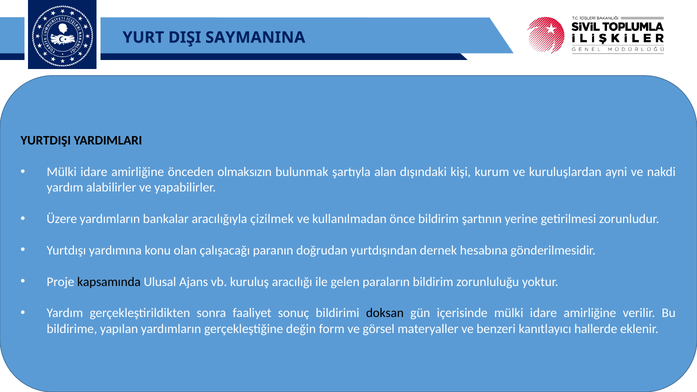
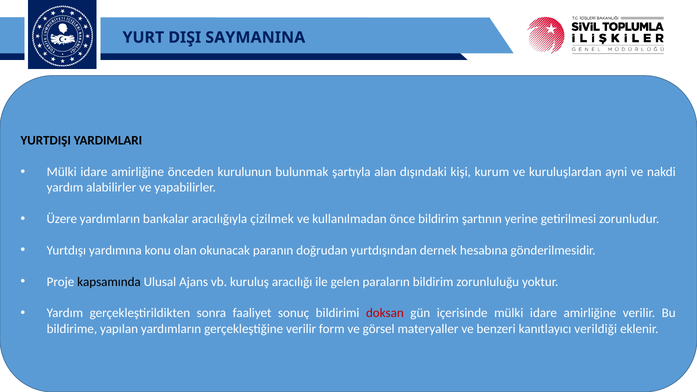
olmaksızın: olmaksızın -> kurulunun
çalışacağı: çalışacağı -> okunacak
doksan colour: black -> red
gerçekleştiğine değin: değin -> verilir
hallerde: hallerde -> verildiği
